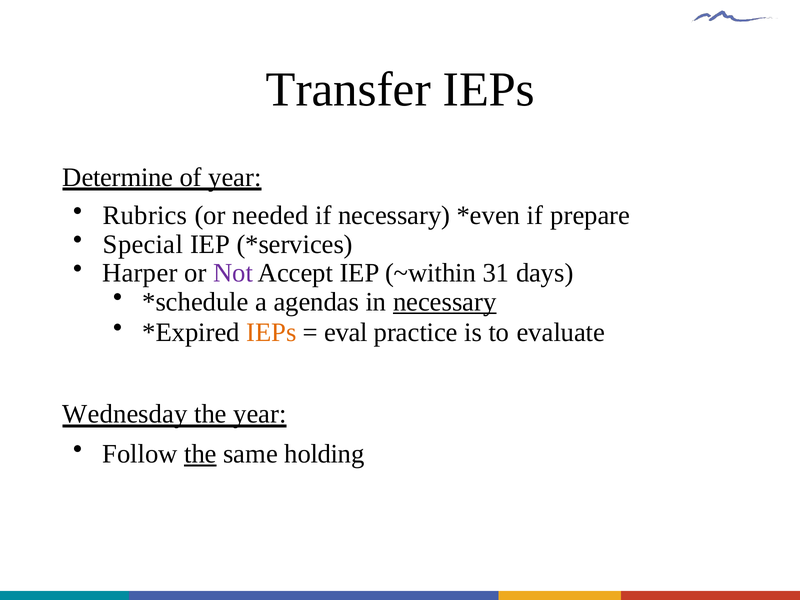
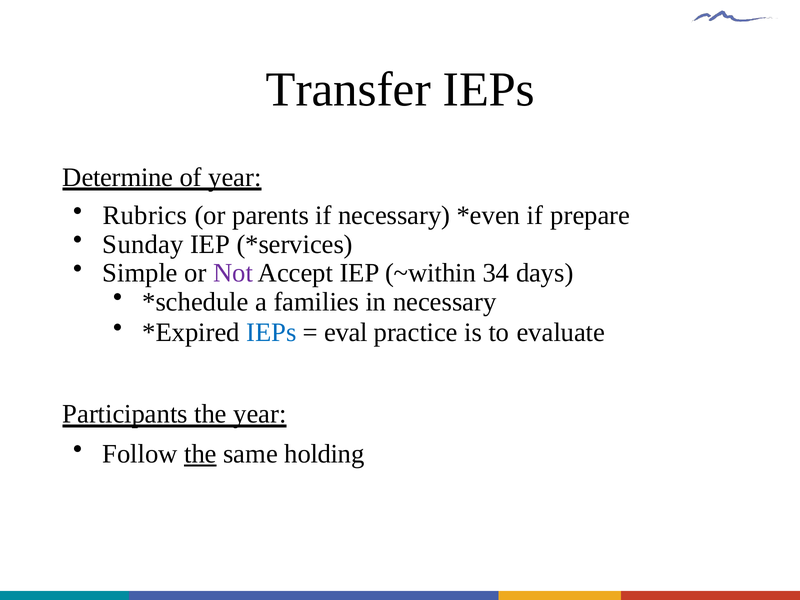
needed: needed -> parents
Special: Special -> Sunday
Harper: Harper -> Simple
31: 31 -> 34
agendas: agendas -> families
necessary at (445, 302) underline: present -> none
IEPs colour: orange -> blue
Wednesday: Wednesday -> Participants
